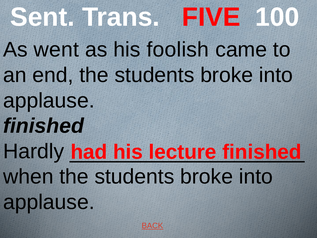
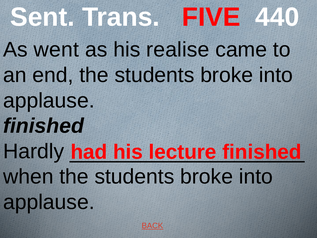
100: 100 -> 440
foolish: foolish -> realise
